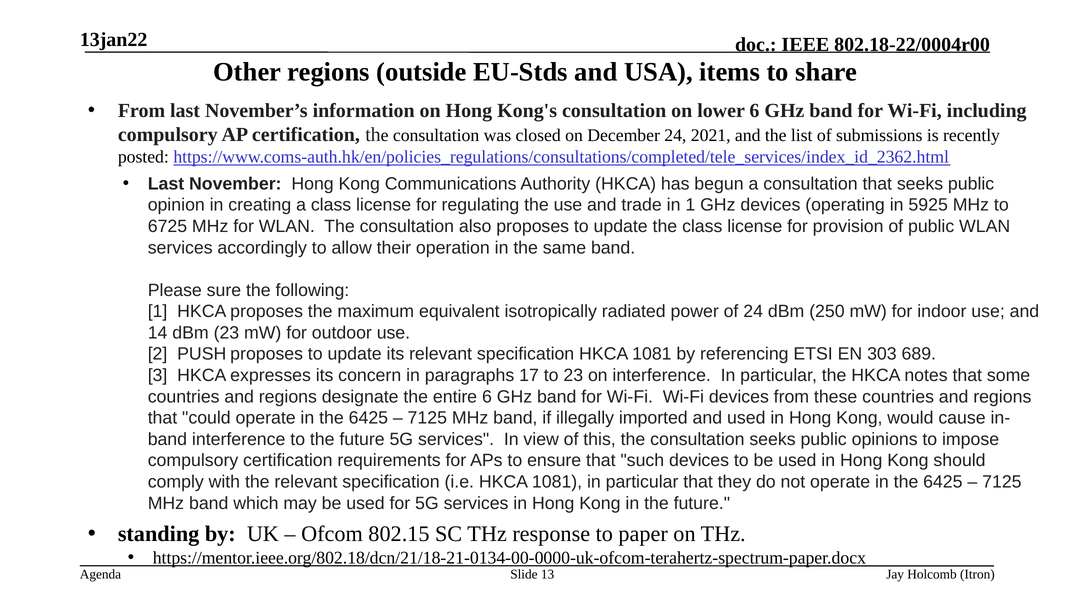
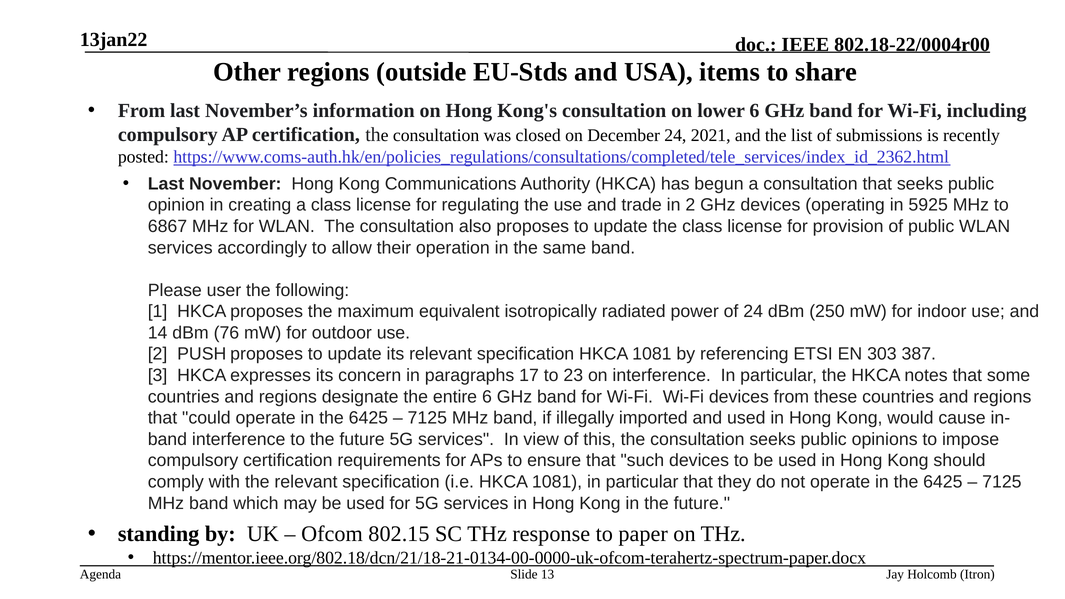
in 1: 1 -> 2
6725: 6725 -> 6867
sure: sure -> user
dBm 23: 23 -> 76
689: 689 -> 387
